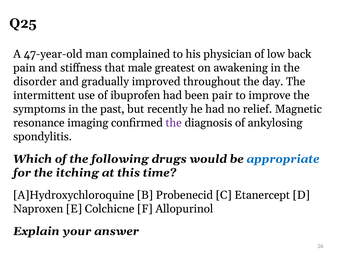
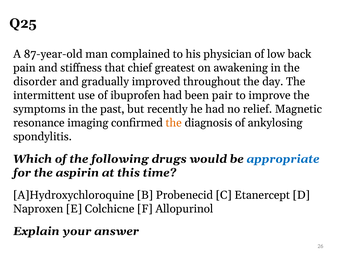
47-year-old: 47-year-old -> 87-year-old
male: male -> chief
the at (174, 123) colour: purple -> orange
itching: itching -> aspirin
